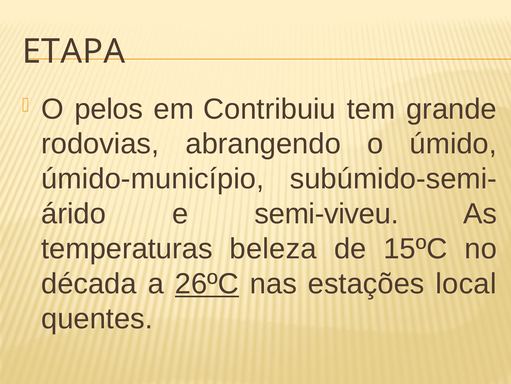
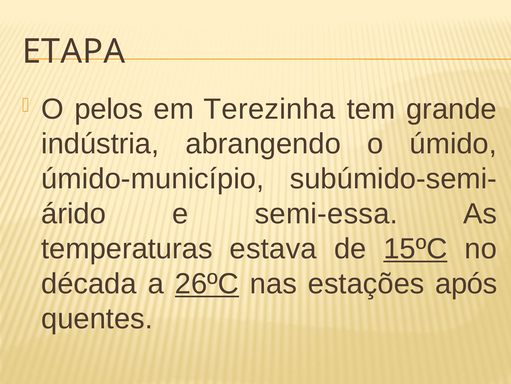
Contribuiu: Contribuiu -> Terezinha
rodovias: rodovias -> indústria
semi-viveu: semi-viveu -> semi-essa
beleza: beleza -> estava
15ºC underline: none -> present
local: local -> após
